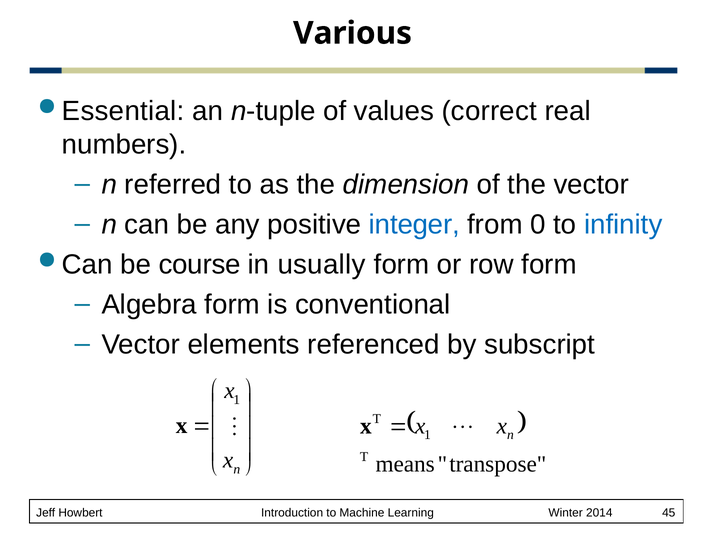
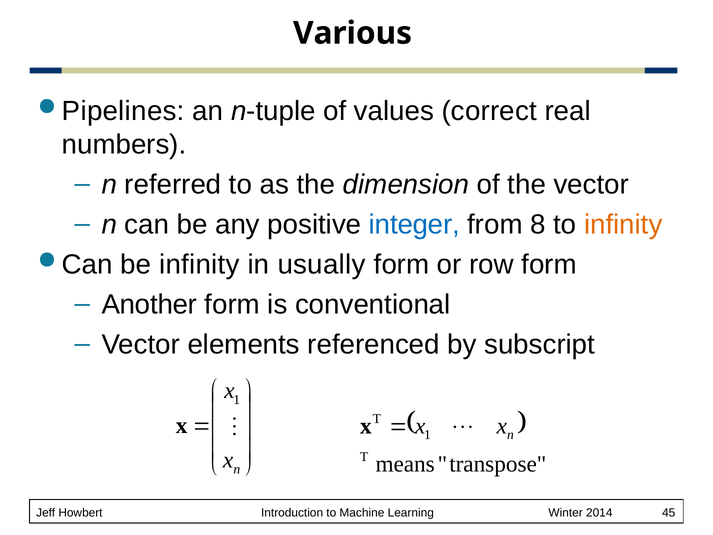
Essential: Essential -> Pipelines
0: 0 -> 8
infinity at (623, 225) colour: blue -> orange
be course: course -> infinity
Algebra: Algebra -> Another
